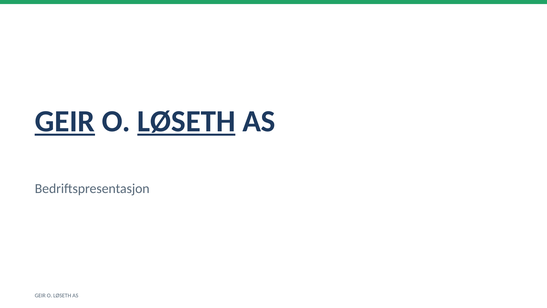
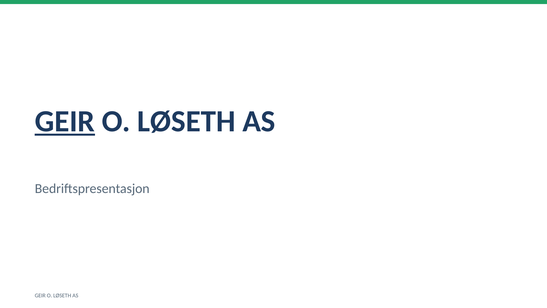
LØSETH at (186, 121) underline: present -> none
